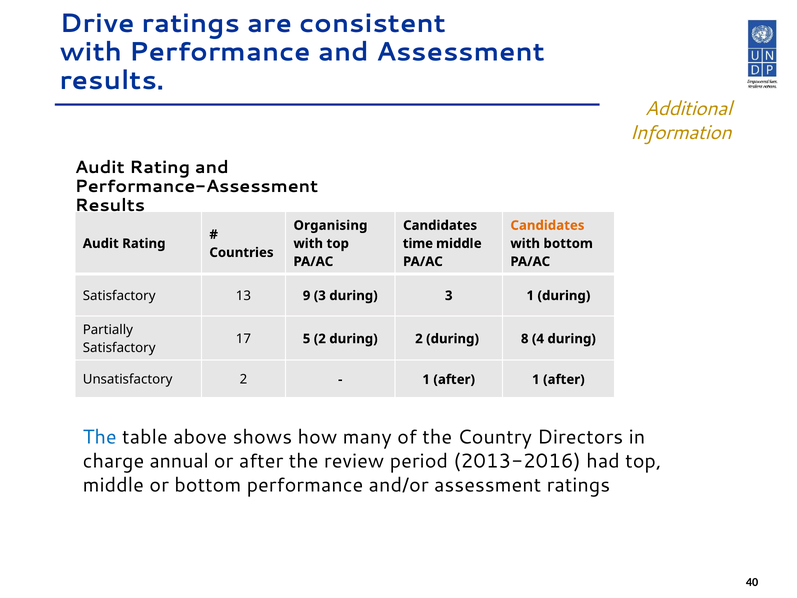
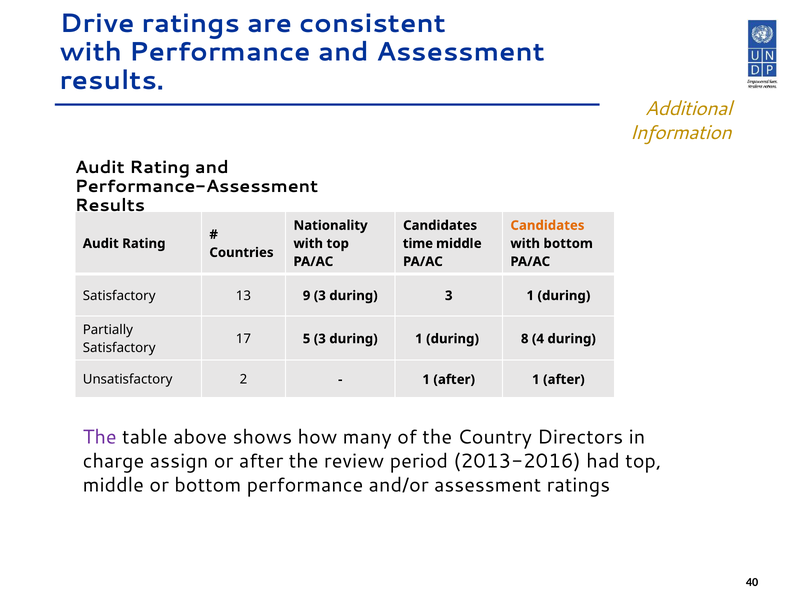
Organising: Organising -> Nationality
5 2: 2 -> 3
during 2: 2 -> 1
The at (100, 437) colour: blue -> purple
annual: annual -> assign
